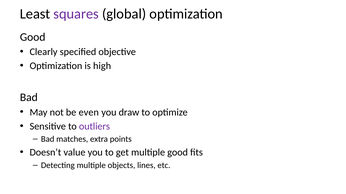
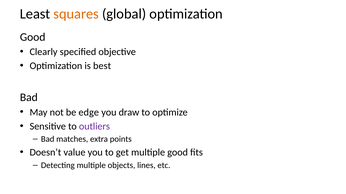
squares colour: purple -> orange
high: high -> best
even: even -> edge
